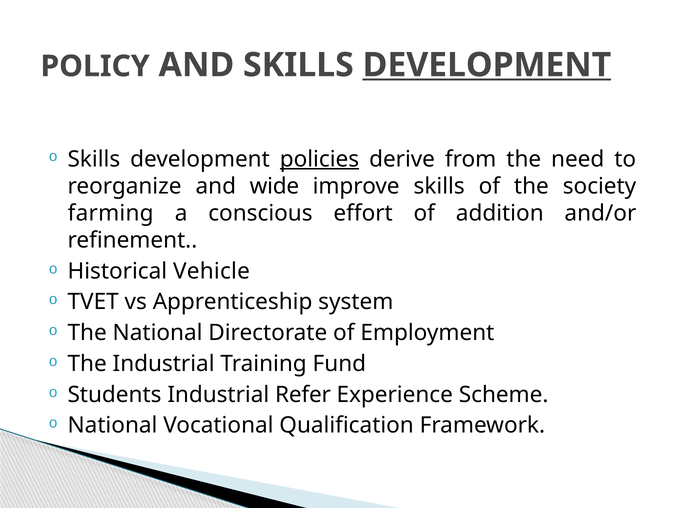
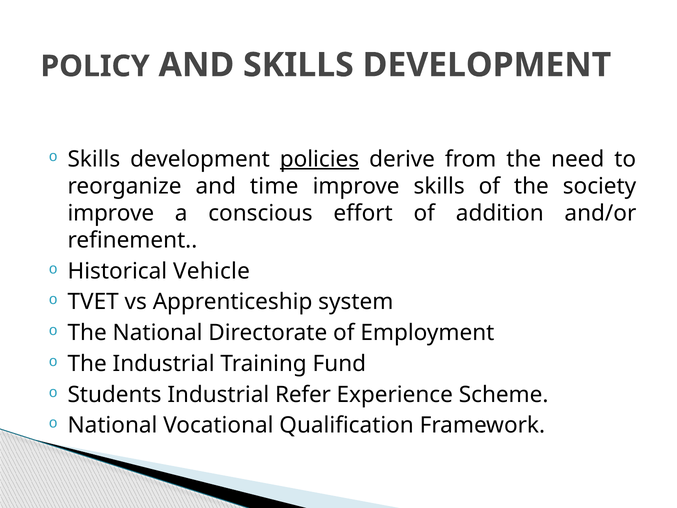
DEVELOPMENT at (487, 65) underline: present -> none
wide: wide -> time
farming at (111, 213): farming -> improve
